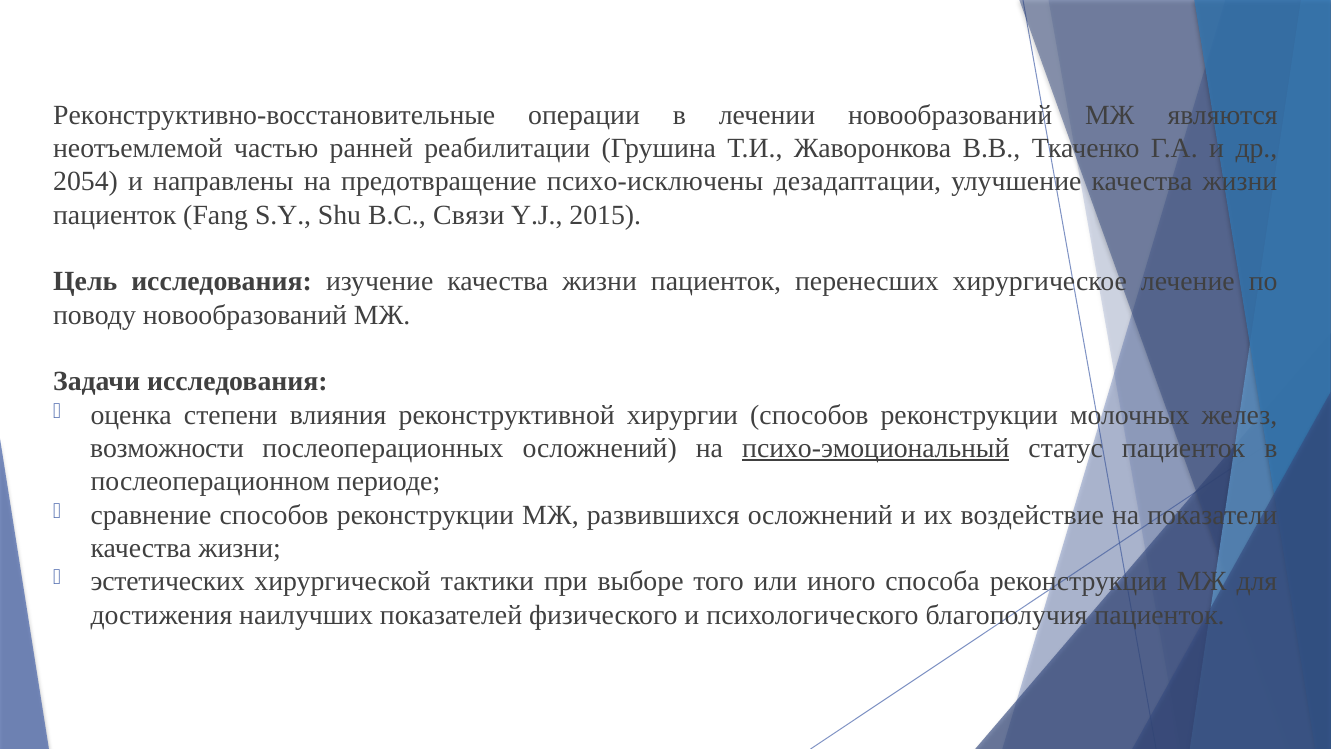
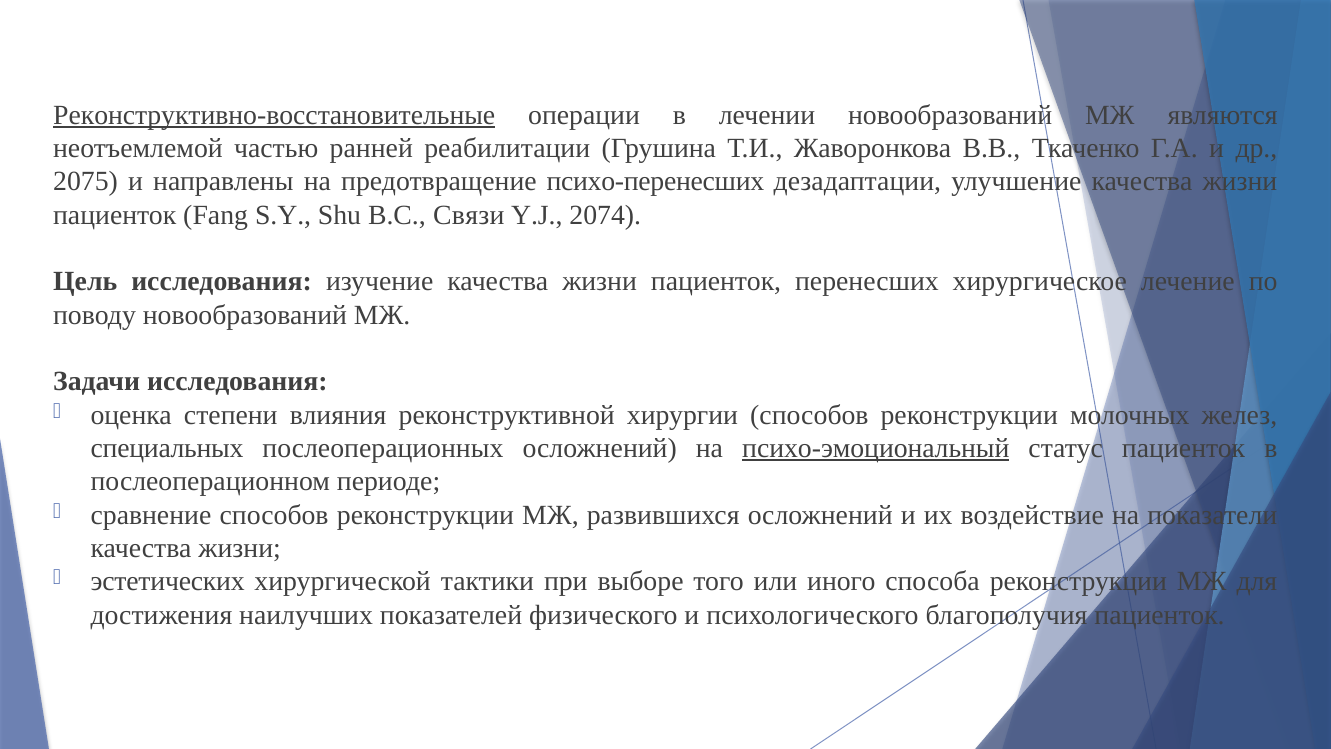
Реконструктивно-восстановительные underline: none -> present
2054: 2054 -> 2075
психо-исключены: психо-исключены -> психо-перенесших
2015: 2015 -> 2074
возможности: возможности -> специальных
